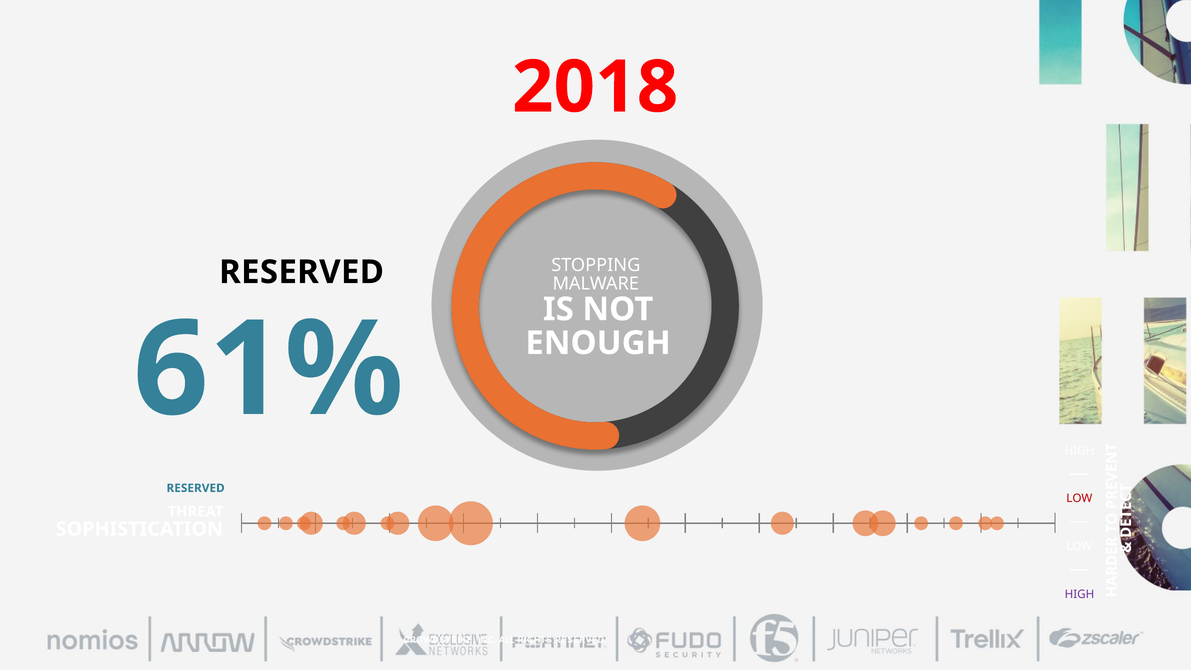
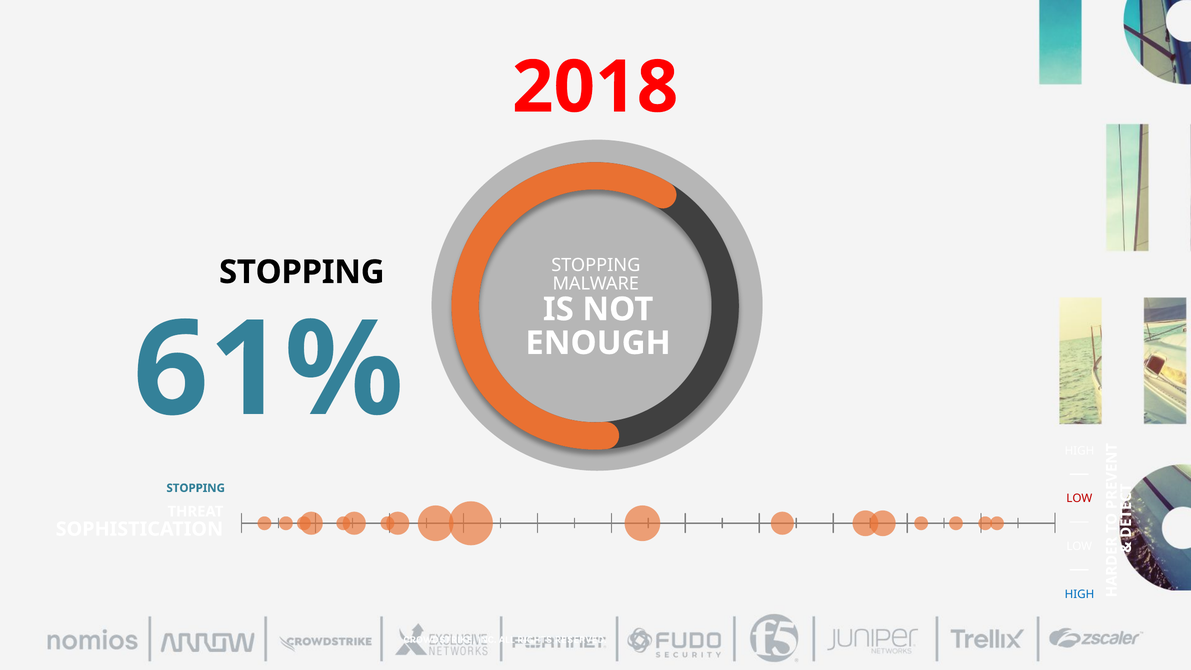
RESERVED at (301, 272): RESERVED -> STOPPING
RESERVED at (196, 488): RESERVED -> STOPPING
HIGH at (1079, 594) colour: purple -> blue
